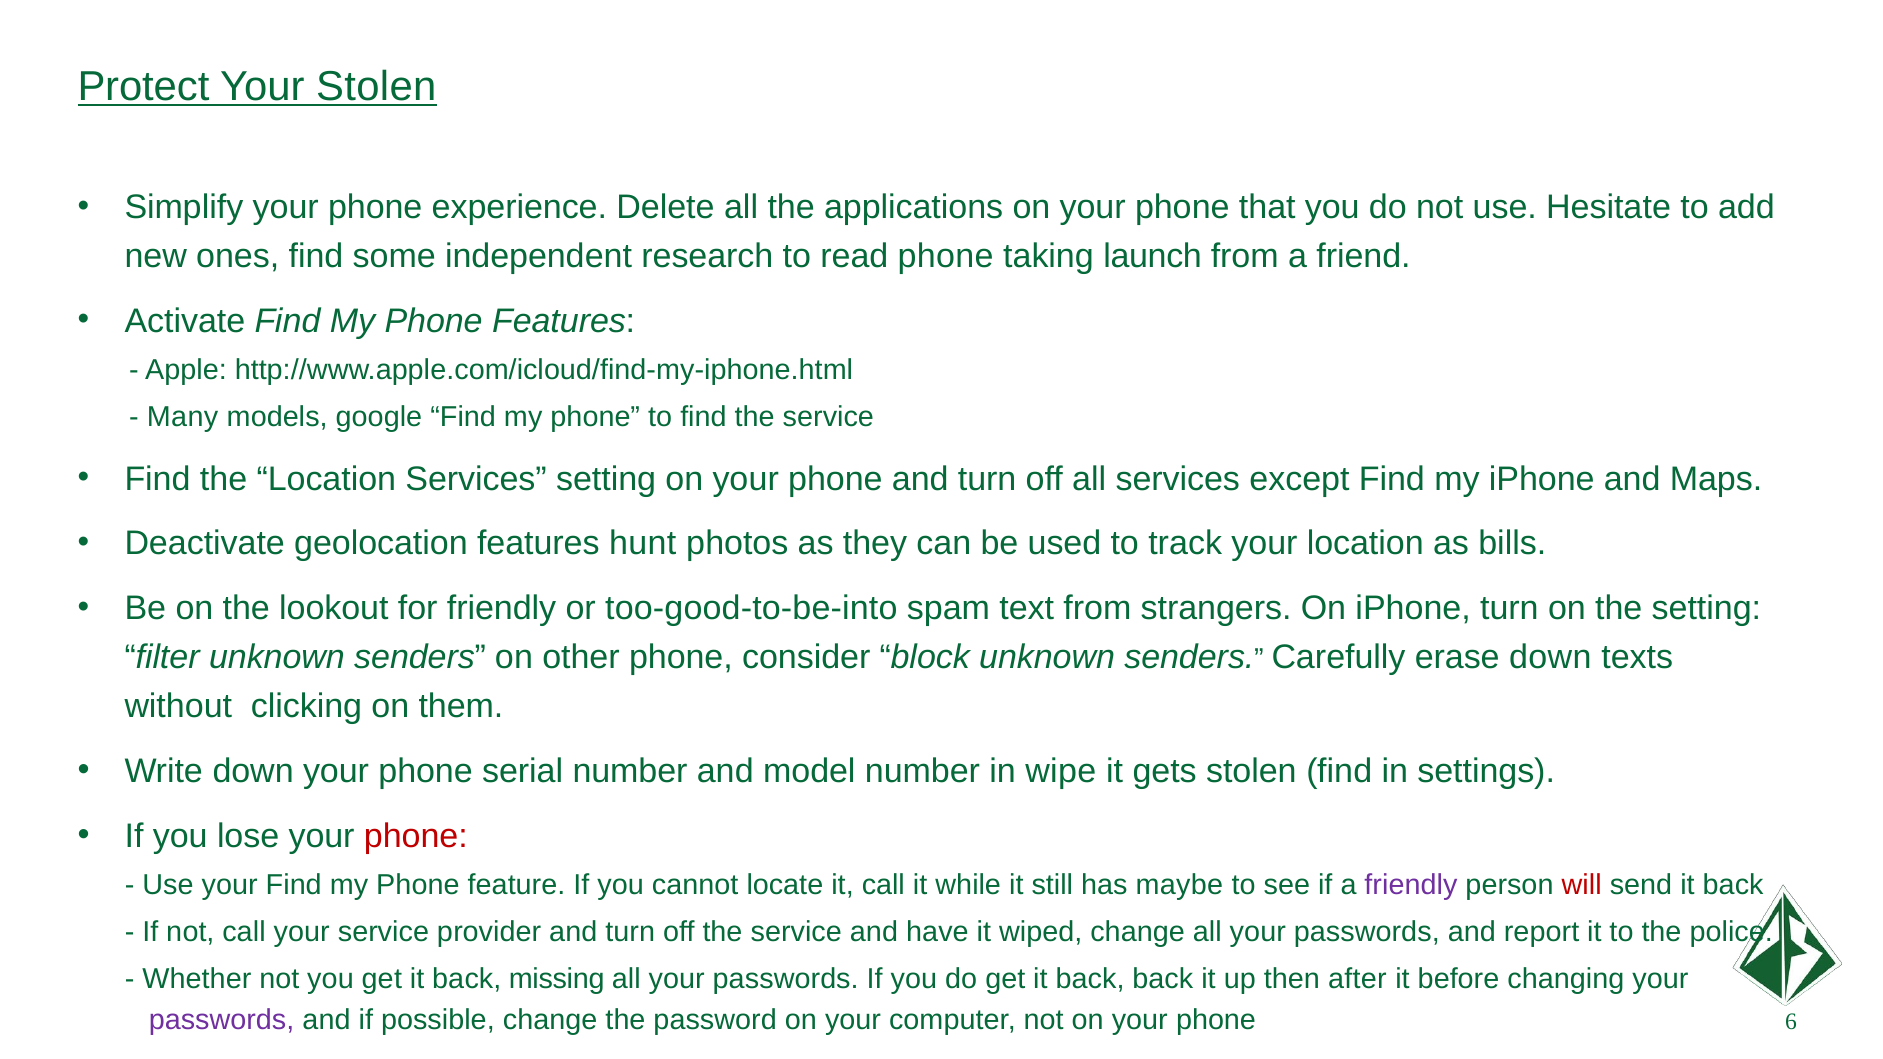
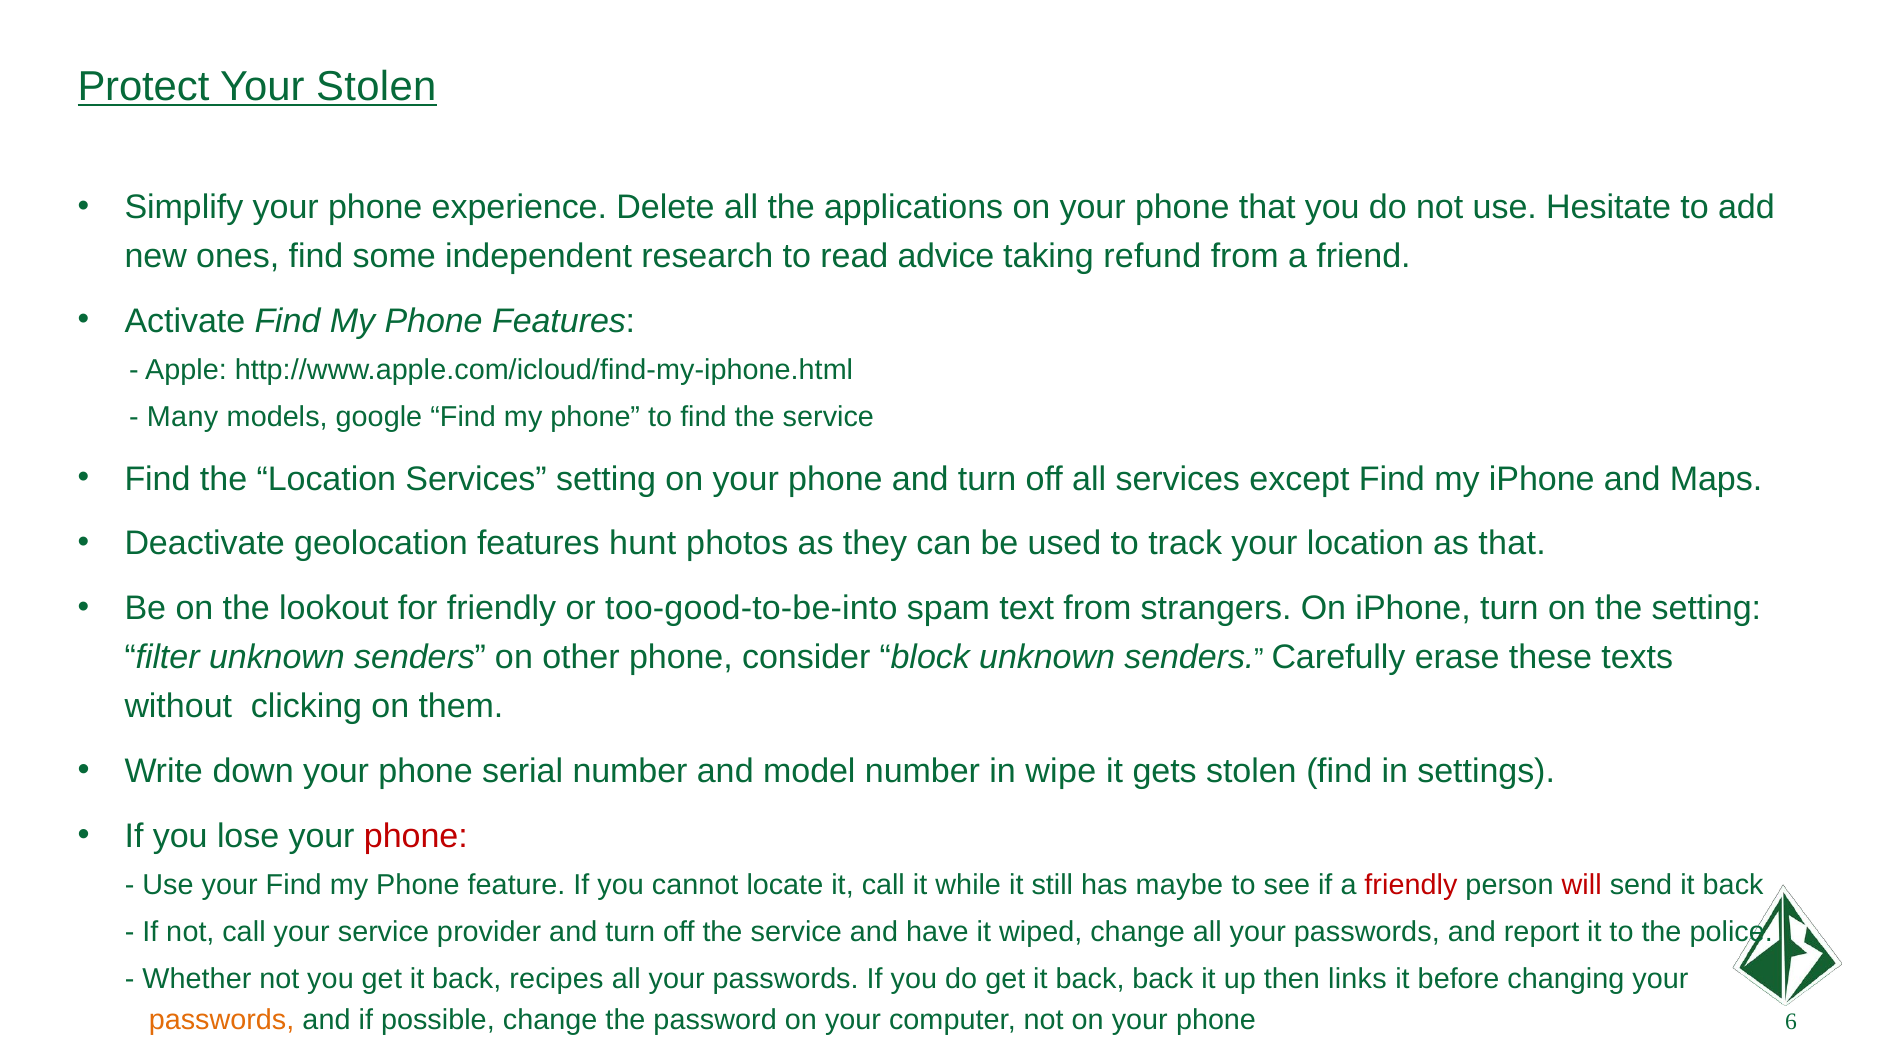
read phone: phone -> advice
launch: launch -> refund
as bills: bills -> that
erase down: down -> these
friendly at (1411, 885) colour: purple -> red
missing: missing -> recipes
after: after -> links
passwords at (222, 1020) colour: purple -> orange
